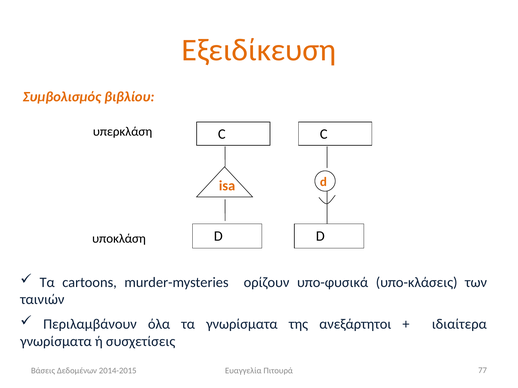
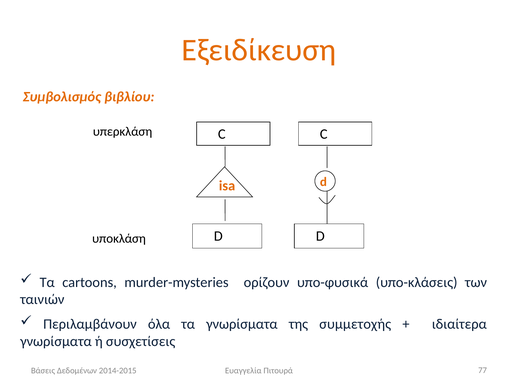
ανεξάρτητοι: ανεξάρτητοι -> συμμετοχής
